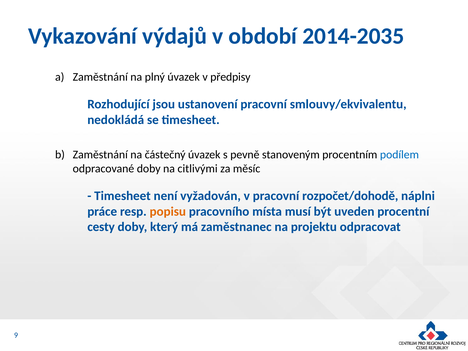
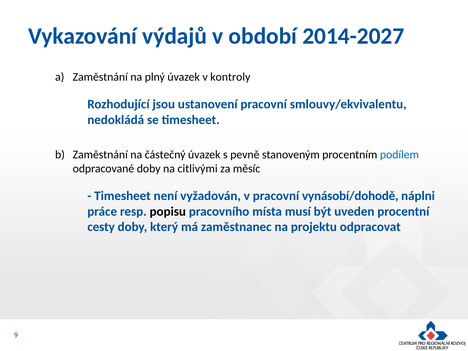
2014-2035: 2014-2035 -> 2014-2027
předpisy: předpisy -> kontroly
rozpočet/dohodě: rozpočet/dohodě -> vynásobí/dohodě
popisu colour: orange -> black
